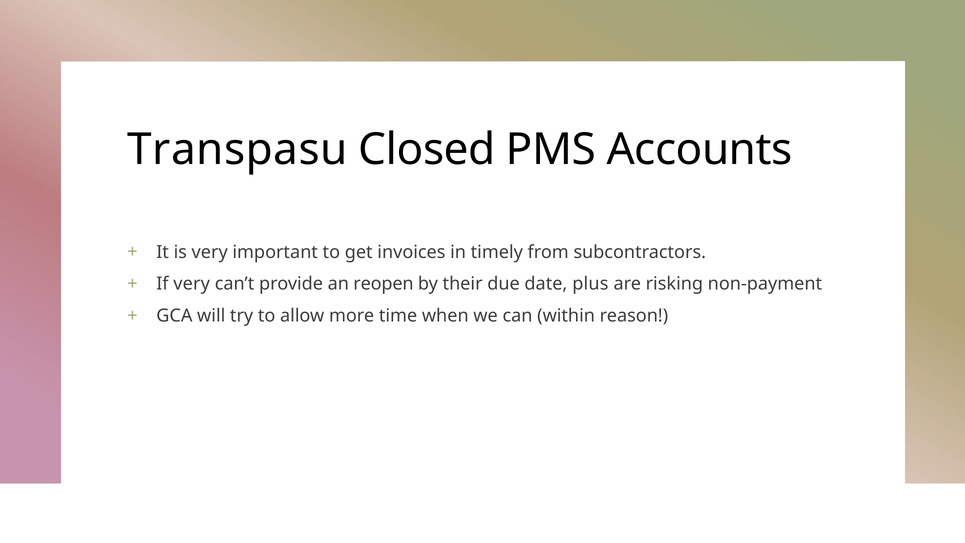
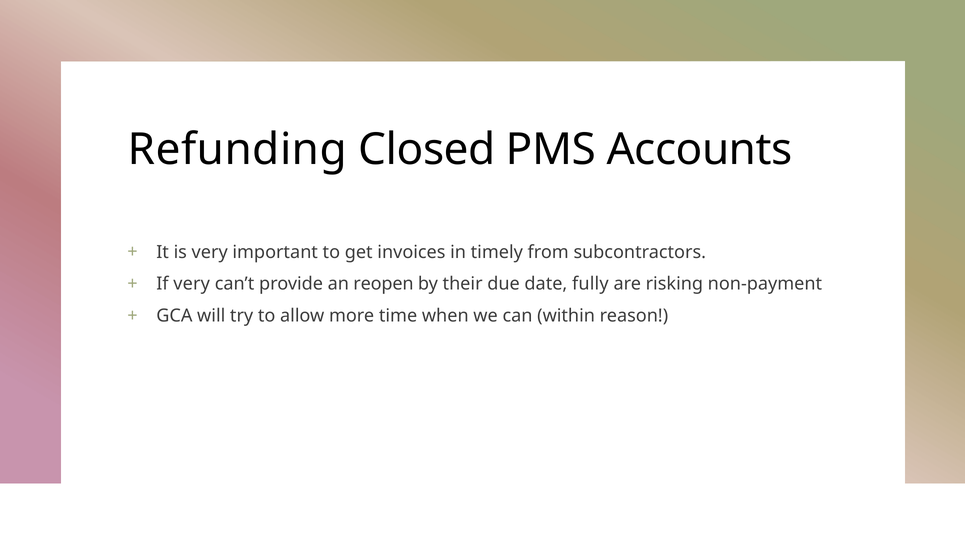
Transpasu: Transpasu -> Refunding
plus: plus -> fully
